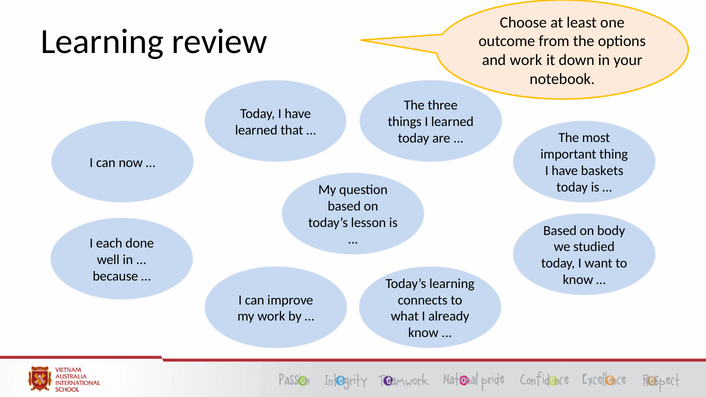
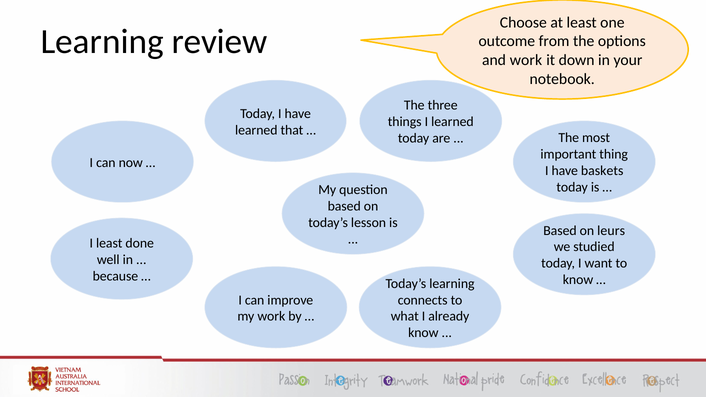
body: body -> leurs
I each: each -> least
